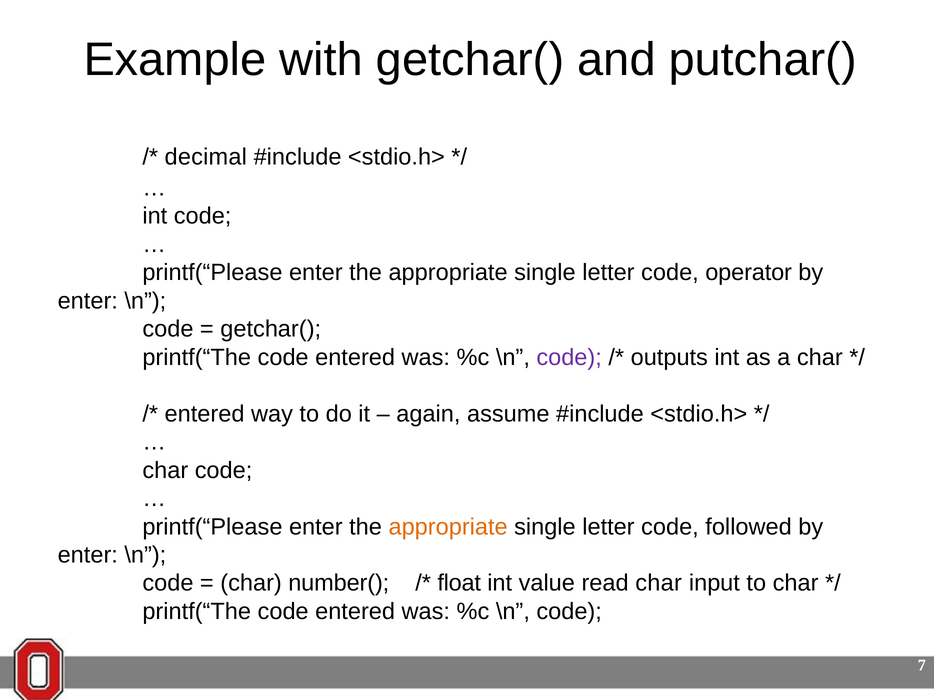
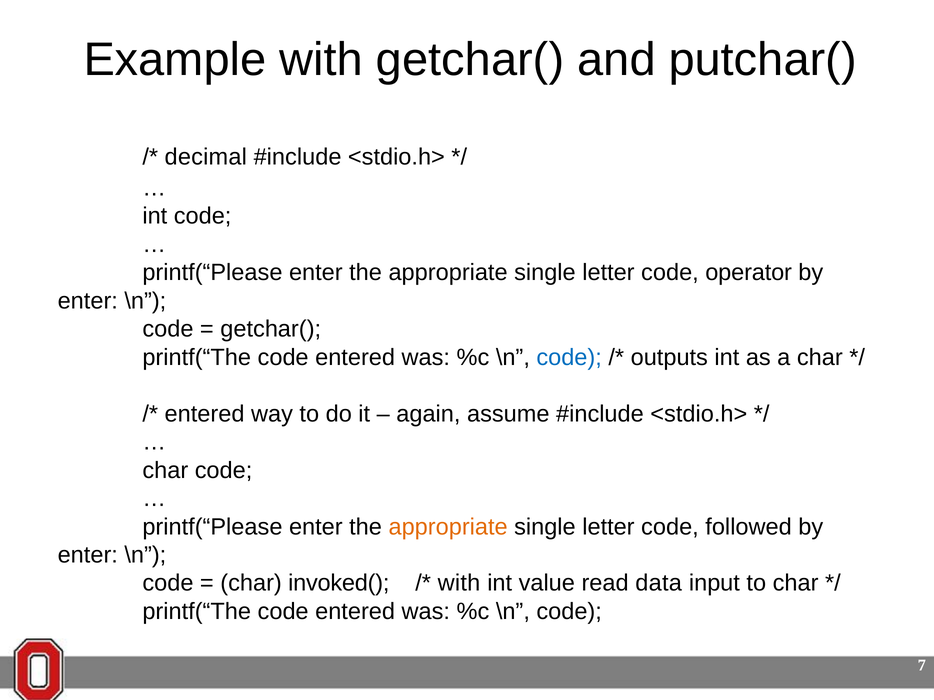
code at (569, 358) colour: purple -> blue
number(: number( -> invoked(
float at (459, 584): float -> with
read char: char -> data
